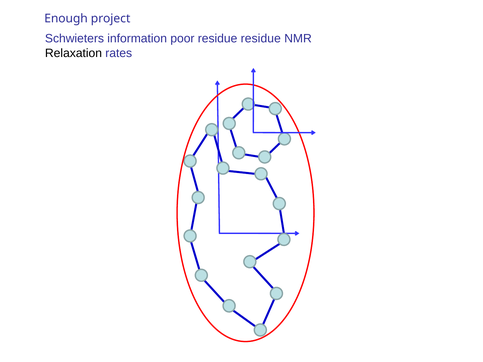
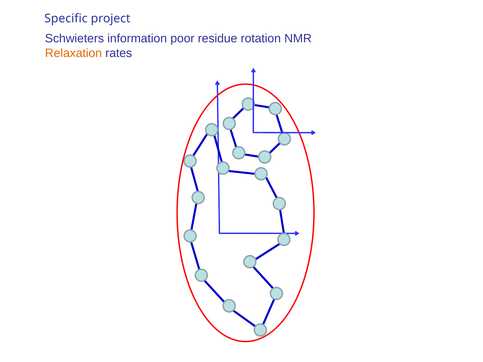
Enough: Enough -> Specific
residue residue: residue -> rotation
Relaxation colour: black -> orange
